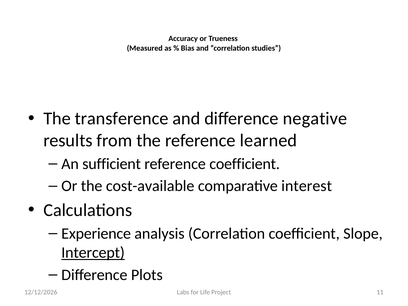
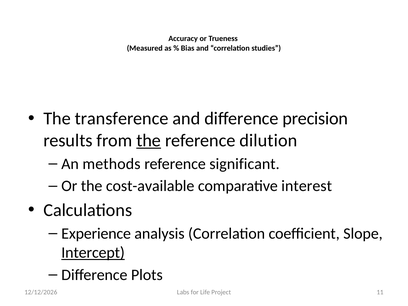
negative: negative -> precision
the at (149, 140) underline: none -> present
learned: learned -> dilution
sufficient: sufficient -> methods
reference coefficient: coefficient -> significant
